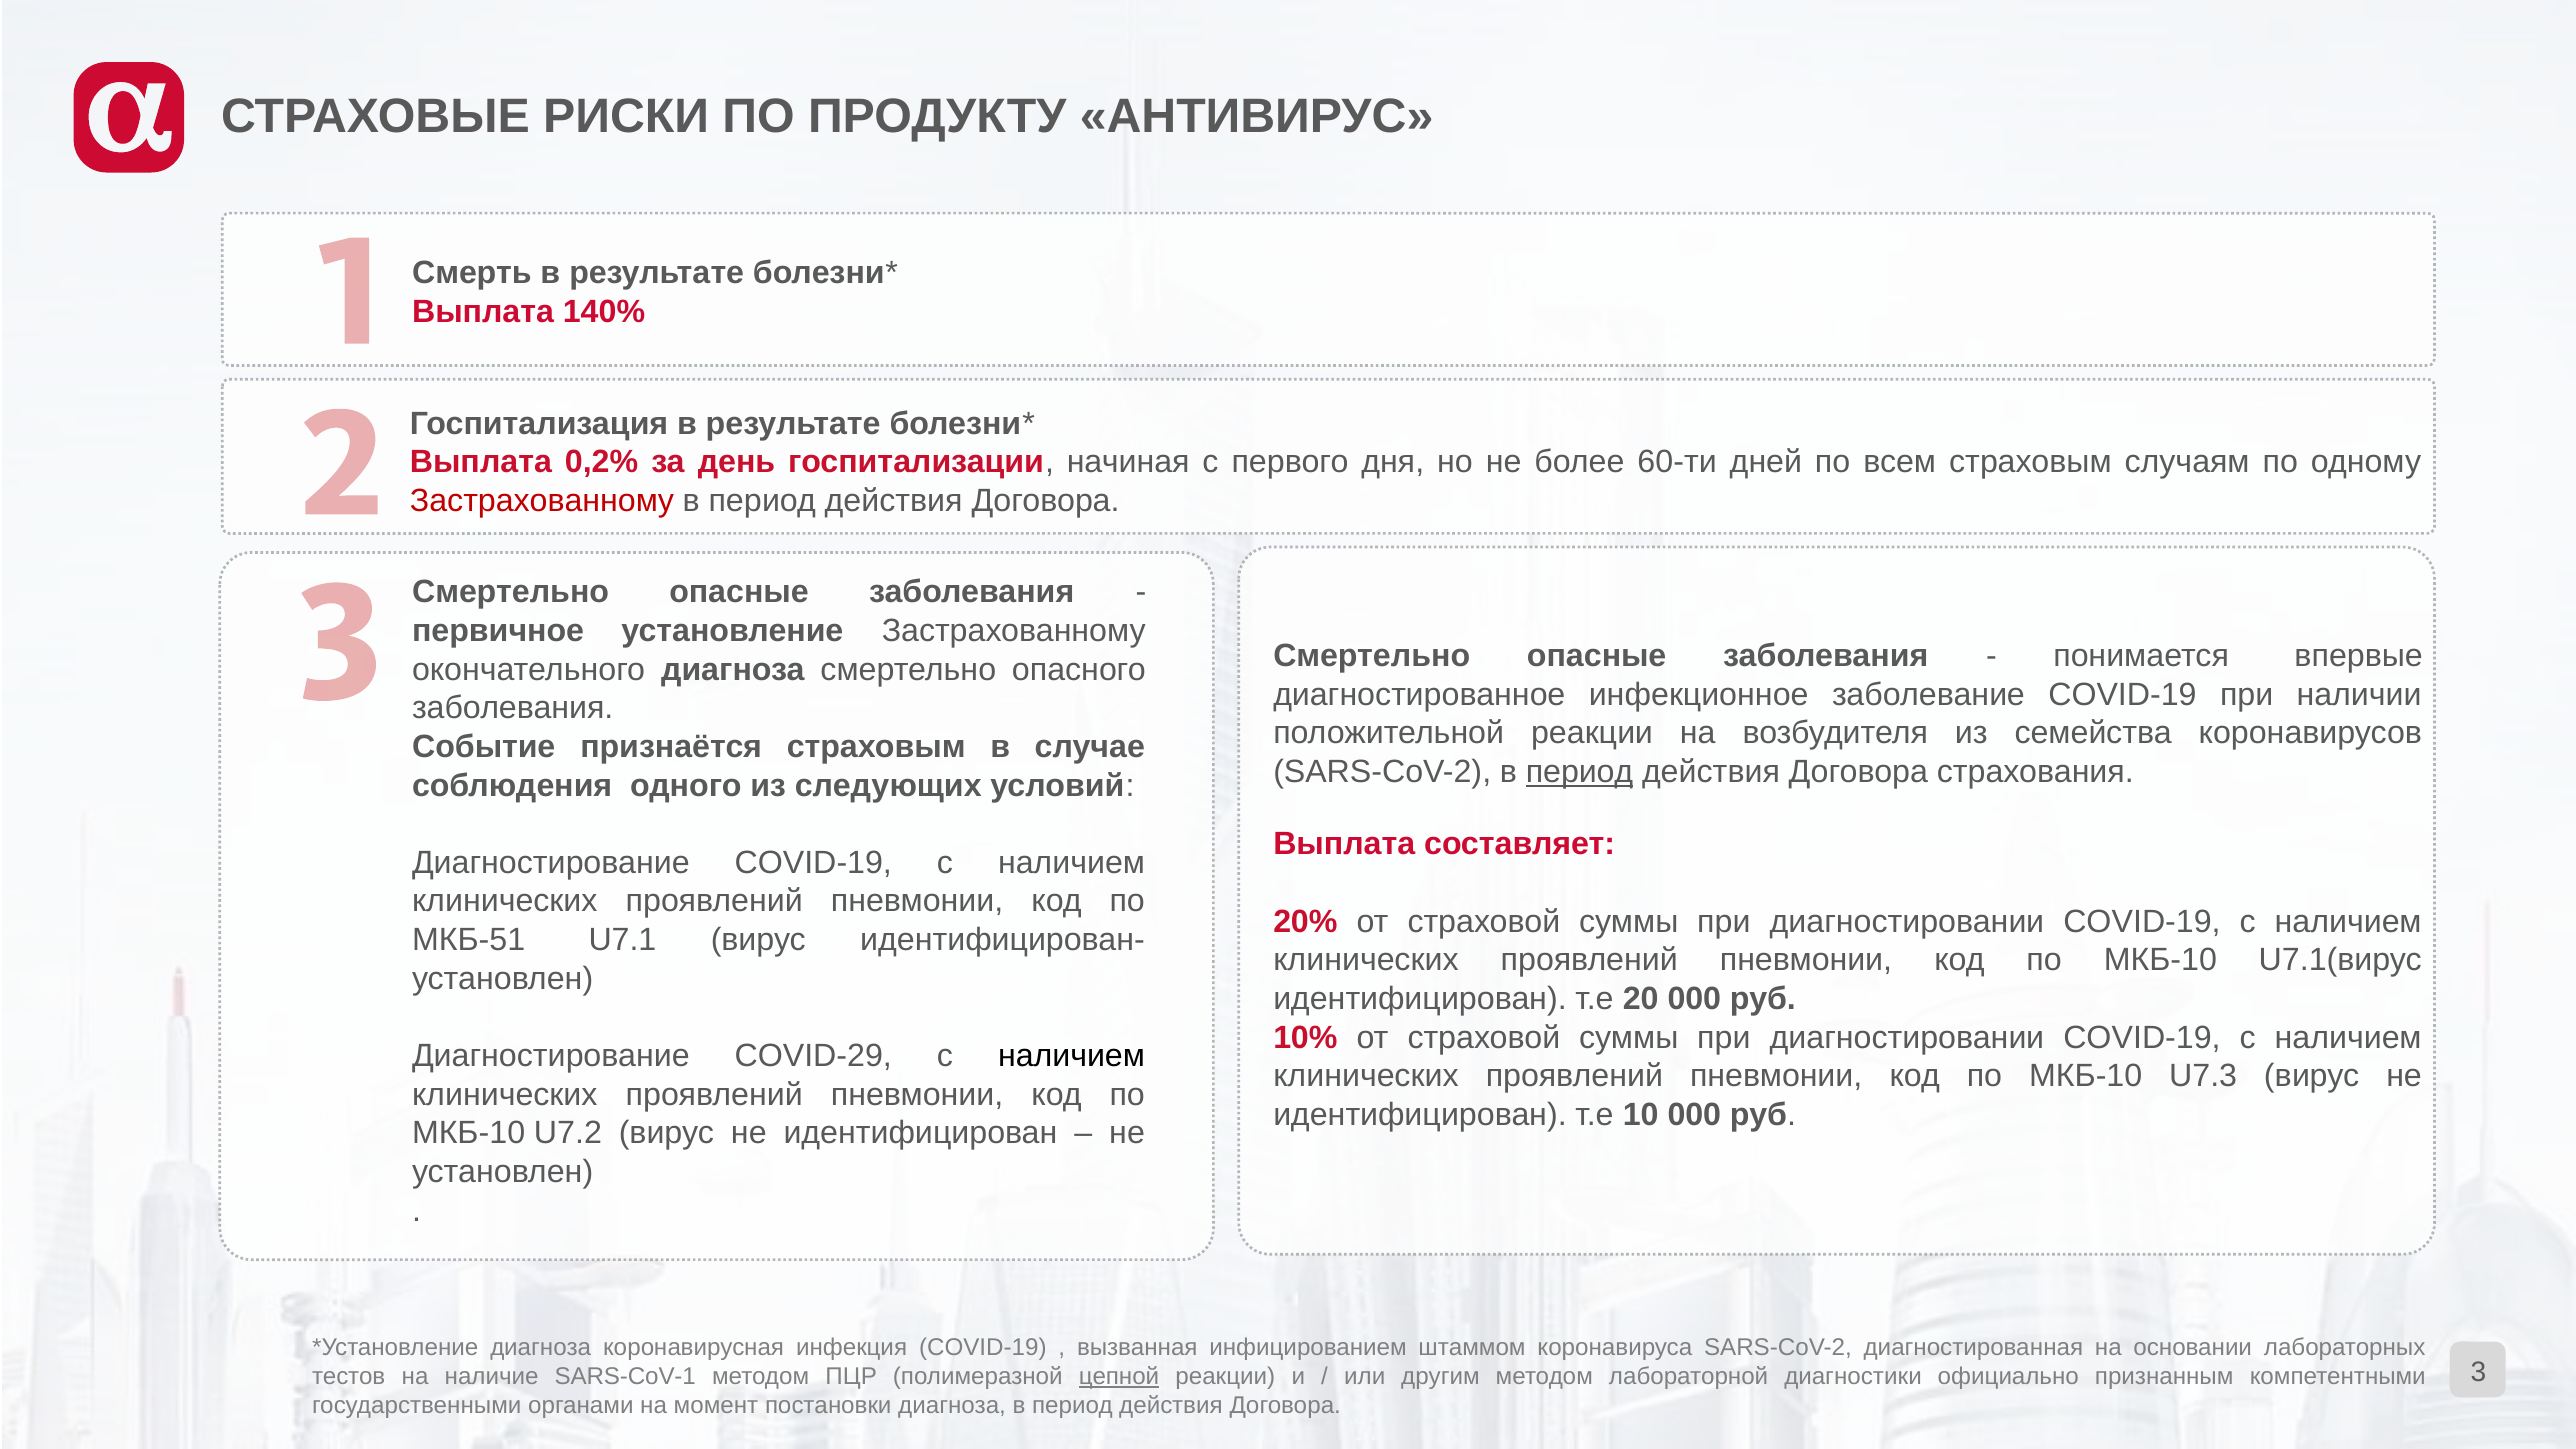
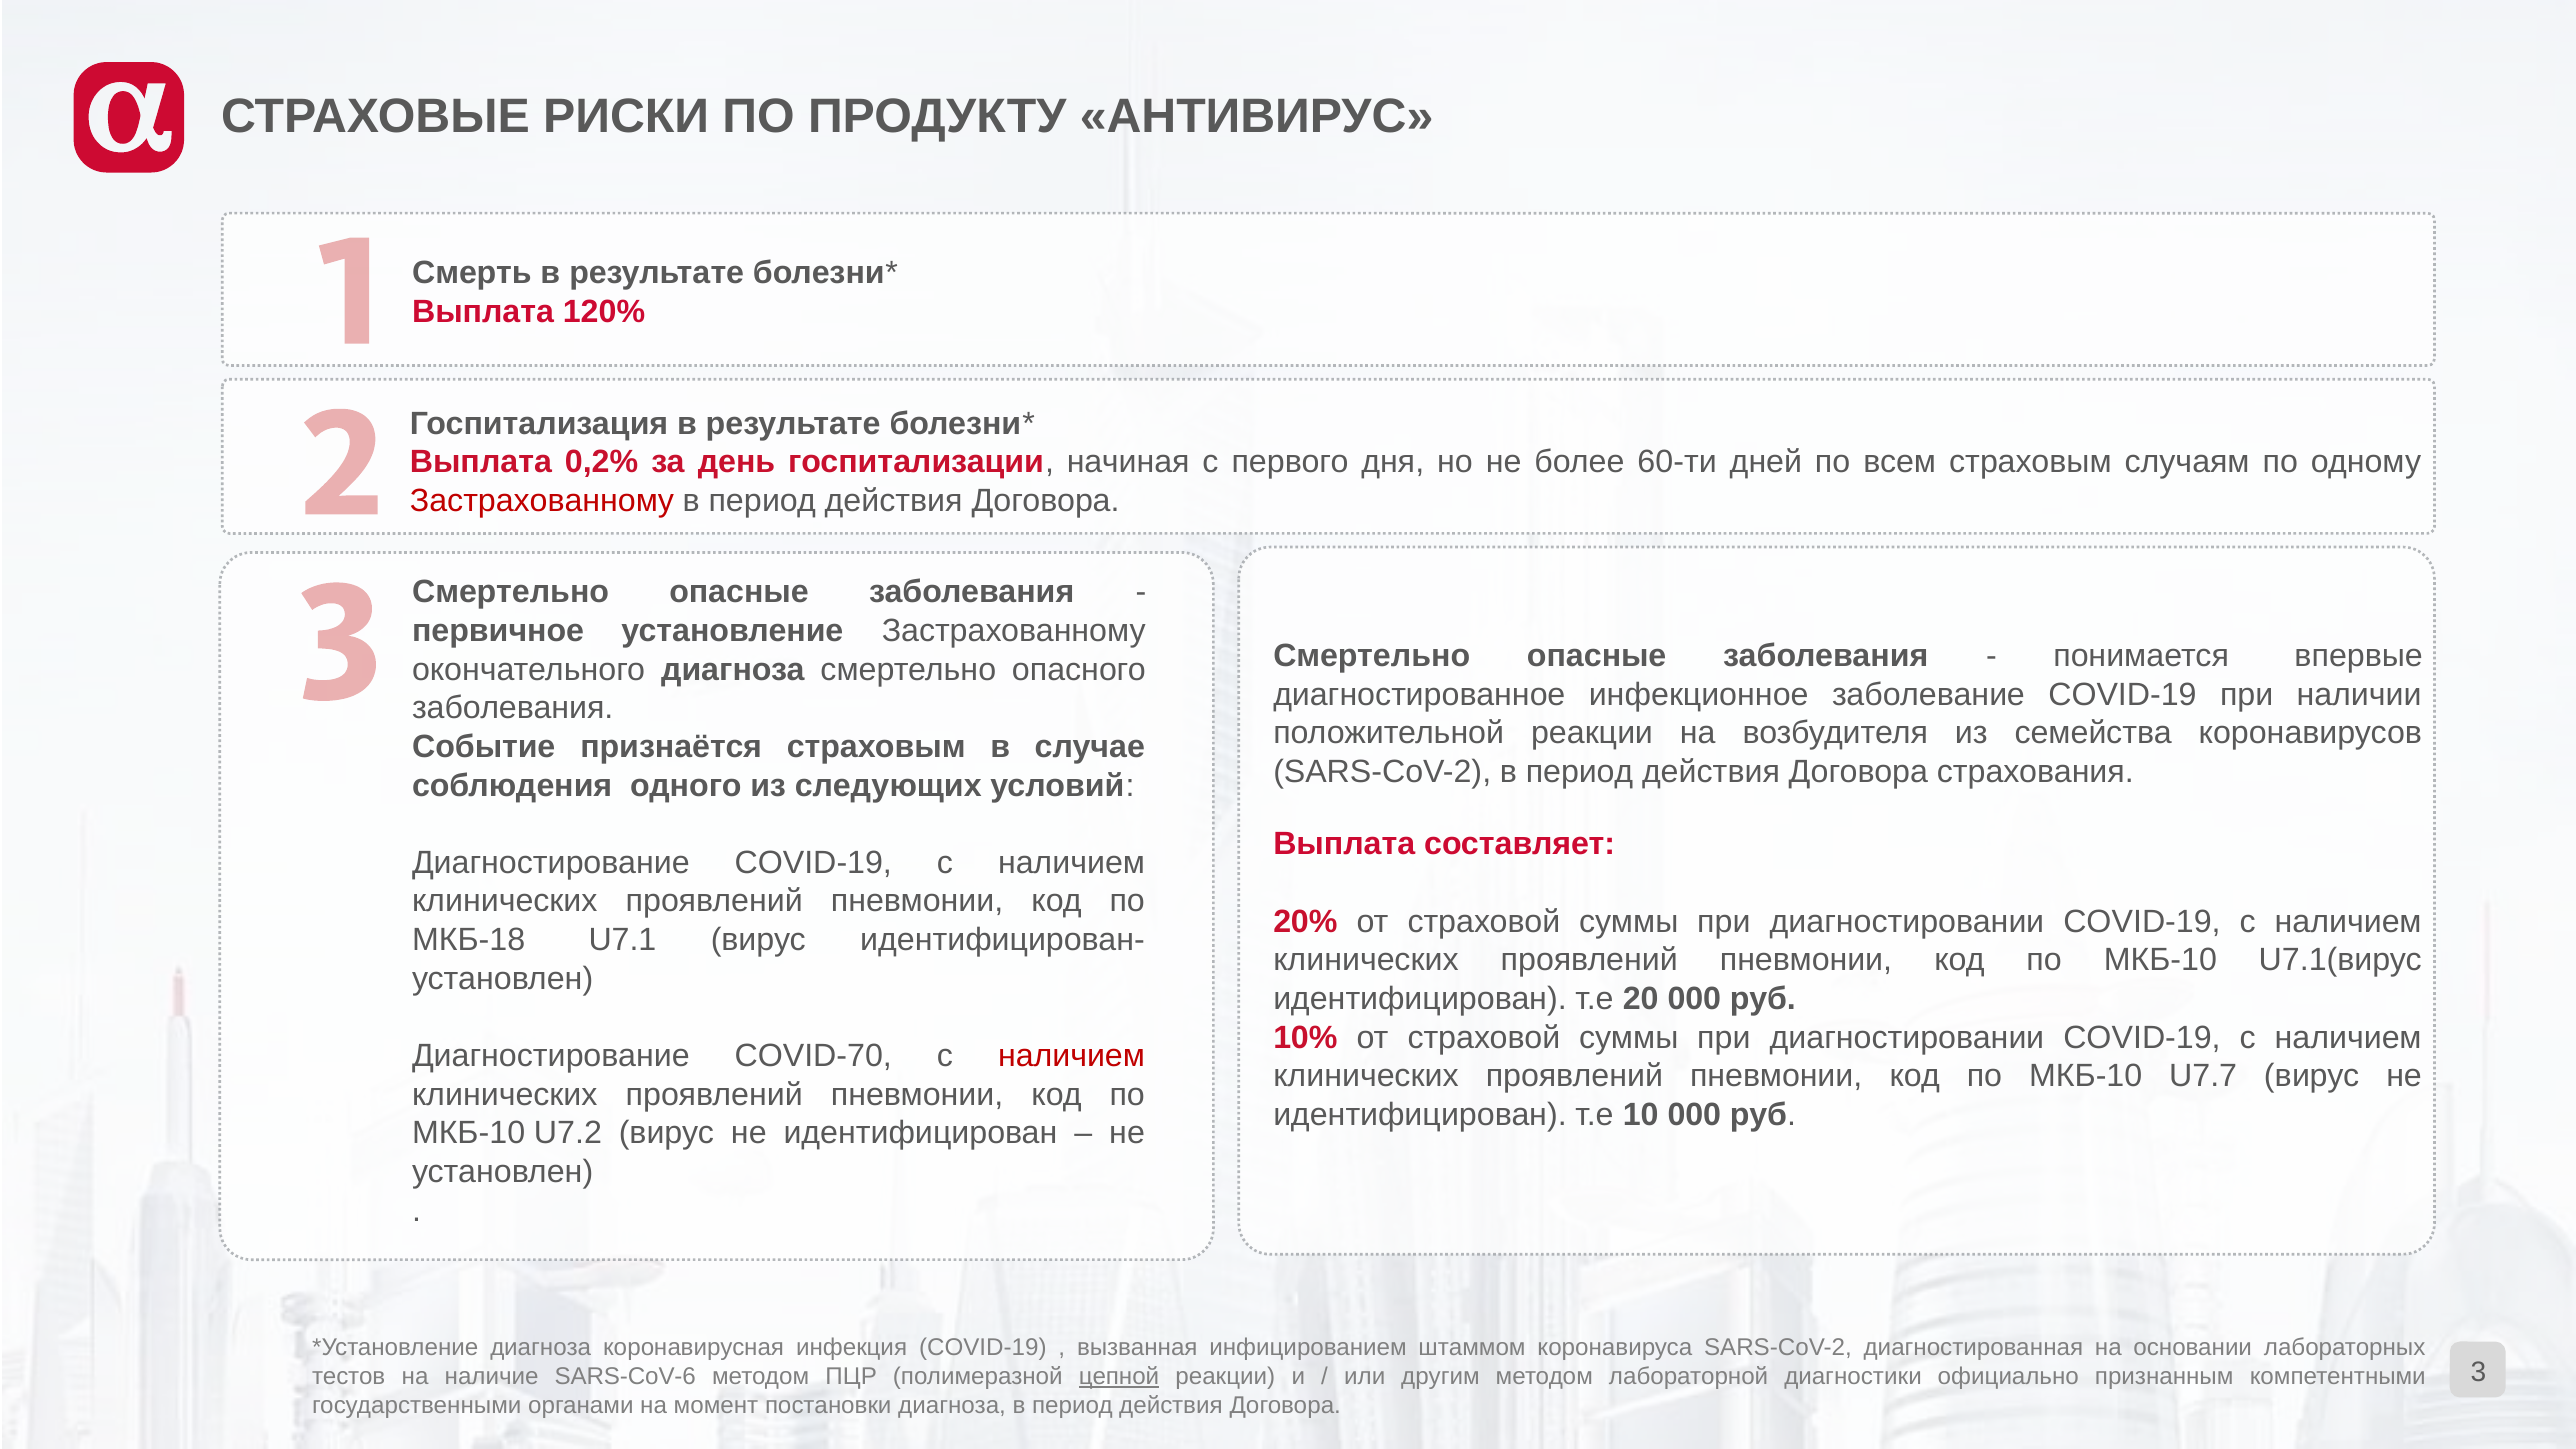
140%: 140% -> 120%
период at (1580, 772) underline: present -> none
МКБ-51: МКБ-51 -> МКБ-18
COVID-29: COVID-29 -> COVID-70
наличием at (1072, 1056) colour: black -> red
U7.3: U7.3 -> U7.7
SARS-CoV-1: SARS-CoV-1 -> SARS-CoV-6
